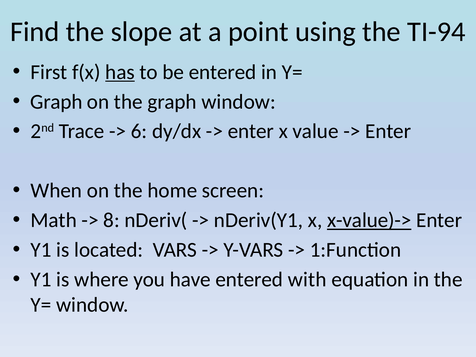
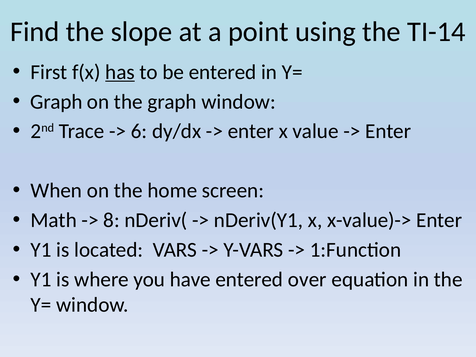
TI-94: TI-94 -> TI-14
x-value)-> underline: present -> none
with: with -> over
